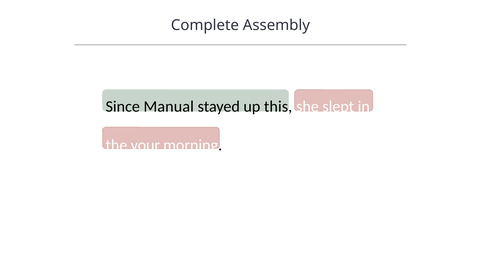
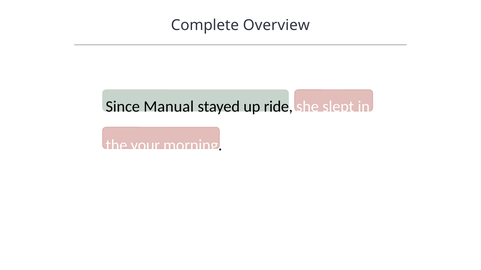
Assembly: Assembly -> Overview
this: this -> ride
